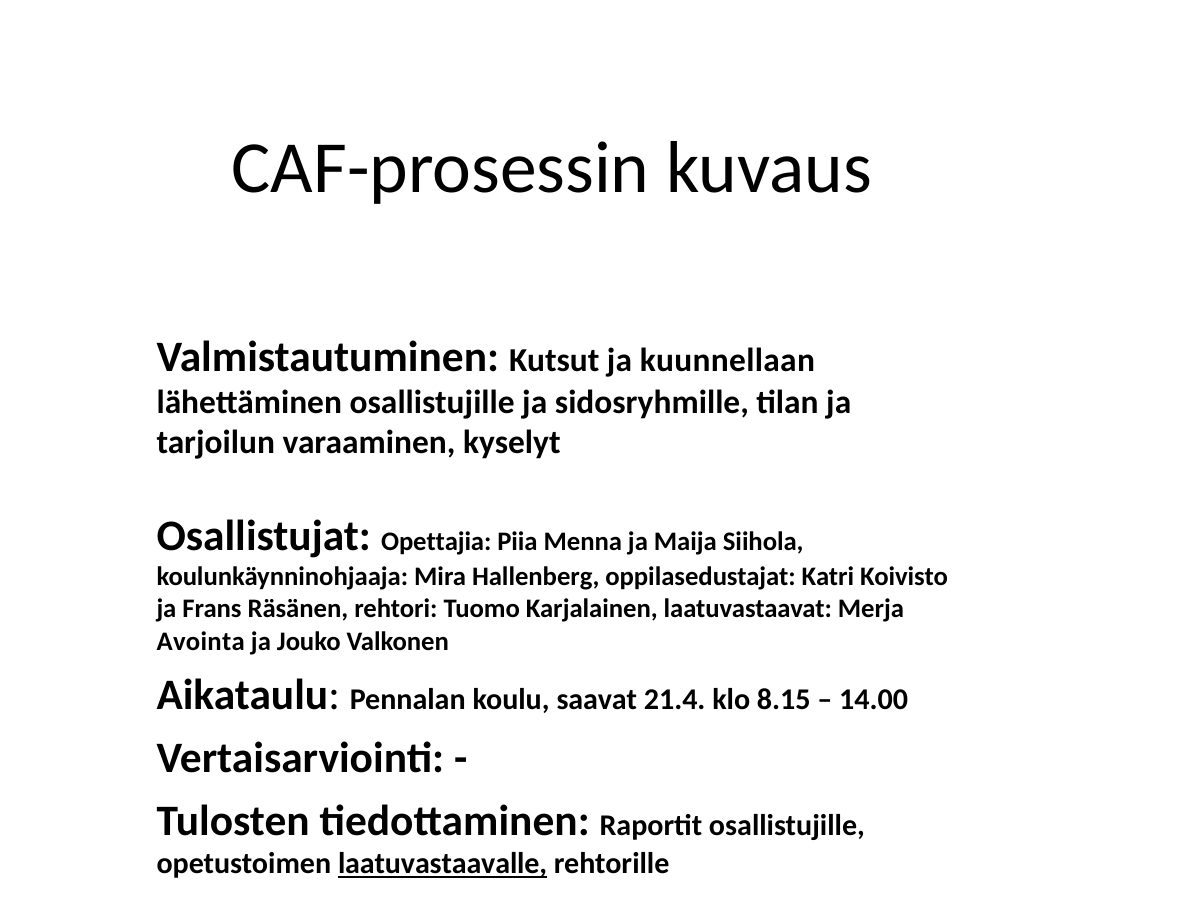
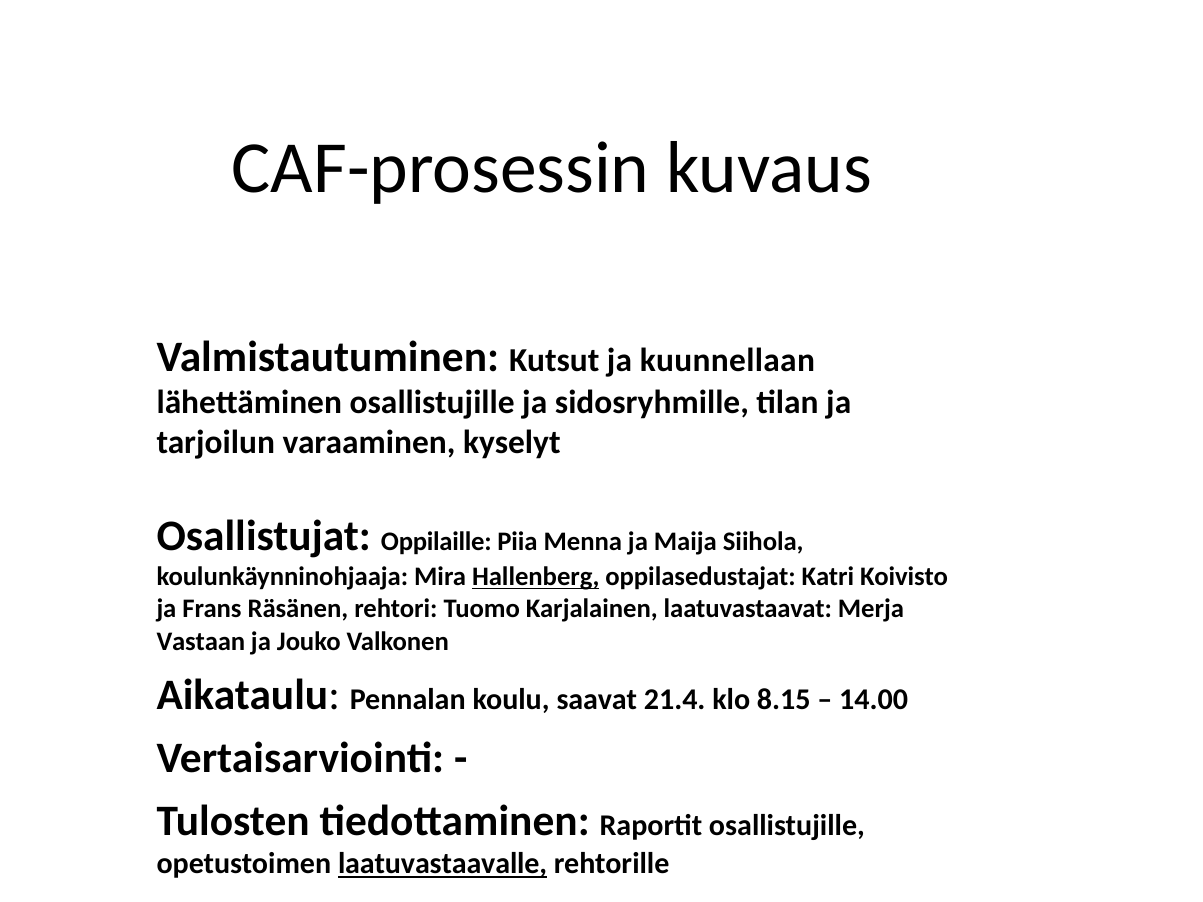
Opettajia: Opettajia -> Oppilaille
Hallenberg underline: none -> present
Avointa: Avointa -> Vastaan
